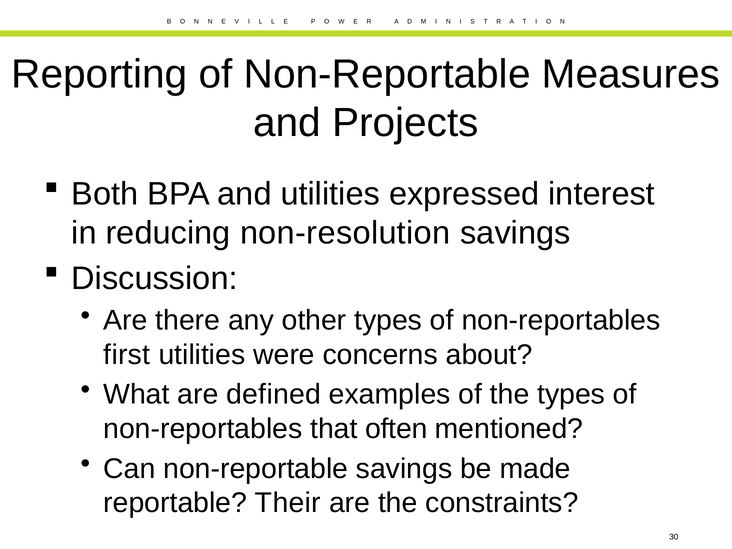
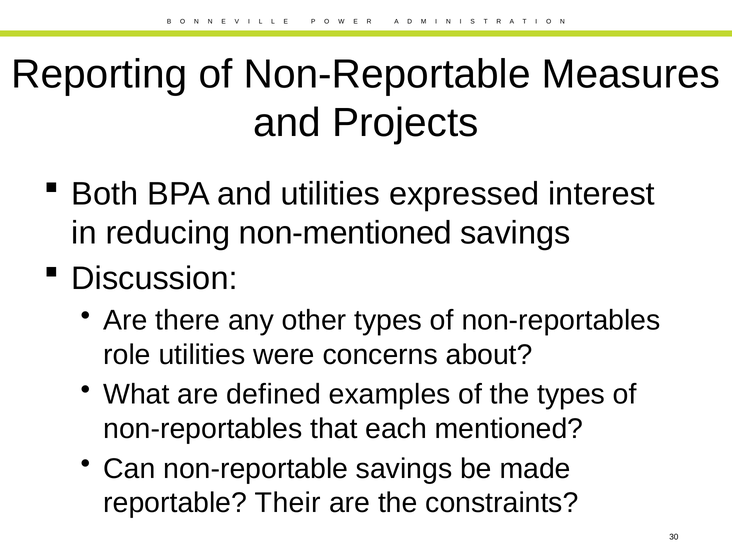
non-resolution: non-resolution -> non-mentioned
first: first -> role
often: often -> each
